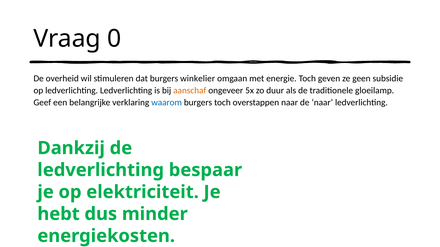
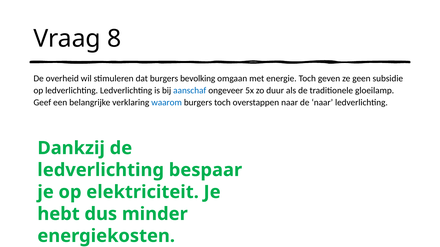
0: 0 -> 8
winkelier: winkelier -> bevolking
aanschaf colour: orange -> blue
